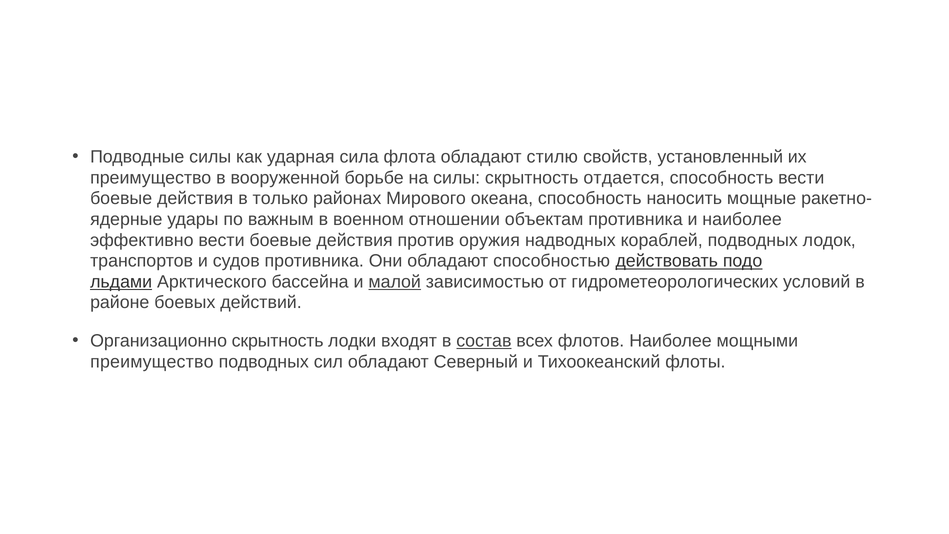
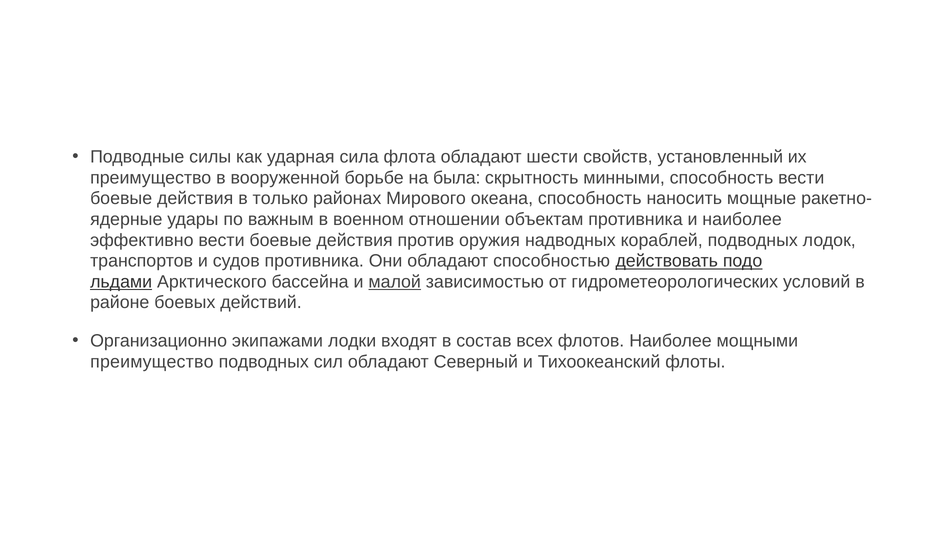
стилю: стилю -> шести
на силы: силы -> была
отдается: отдается -> минными
Организационно скрытность: скрытность -> экипажами
состав underline: present -> none
